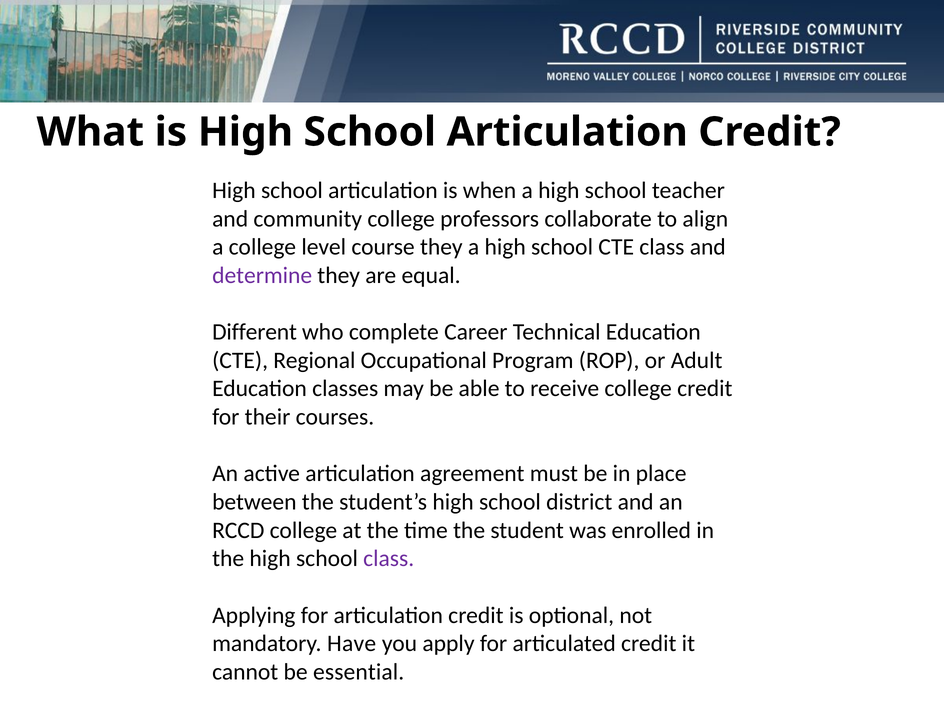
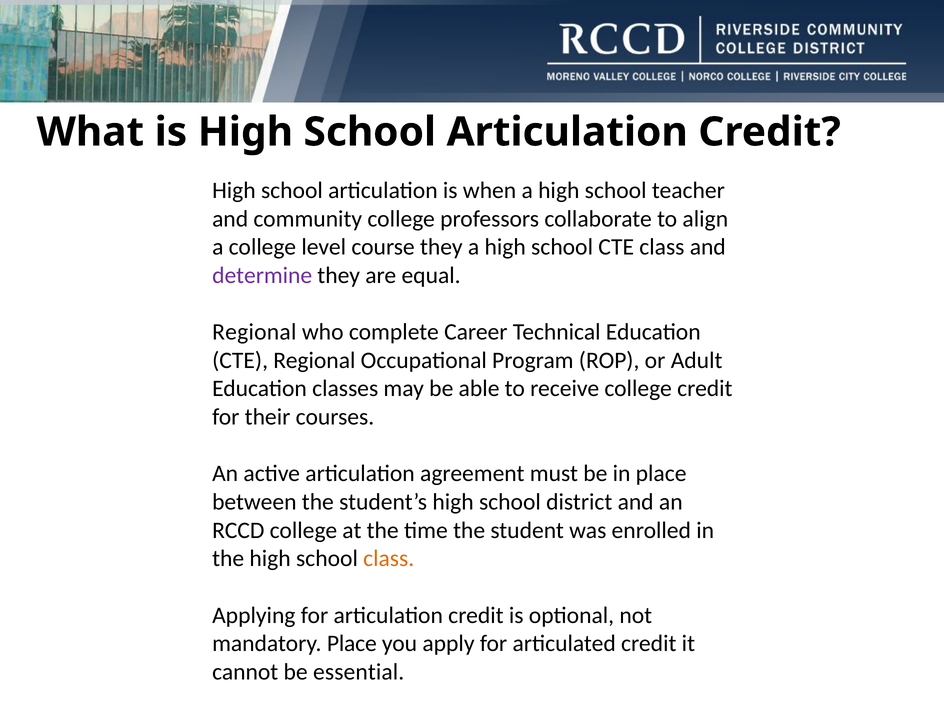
Different at (255, 332): Different -> Regional
class at (389, 559) colour: purple -> orange
mandatory Have: Have -> Place
